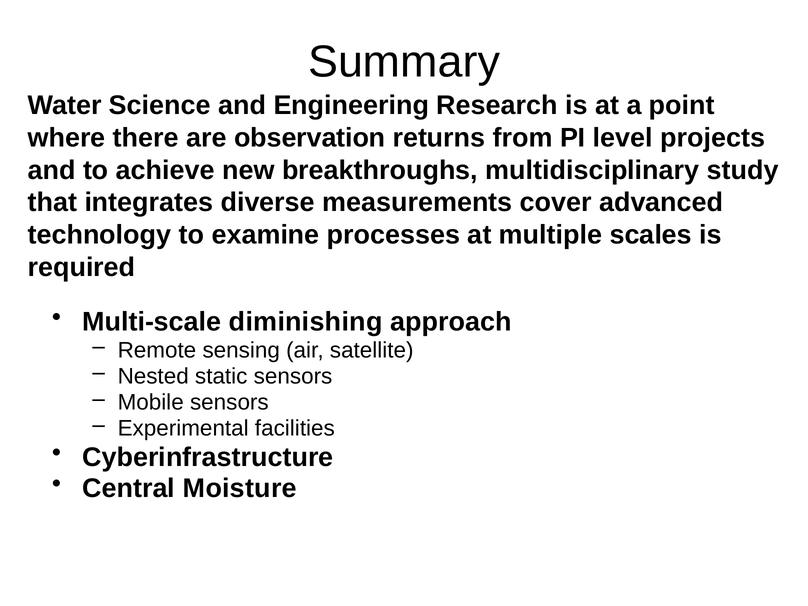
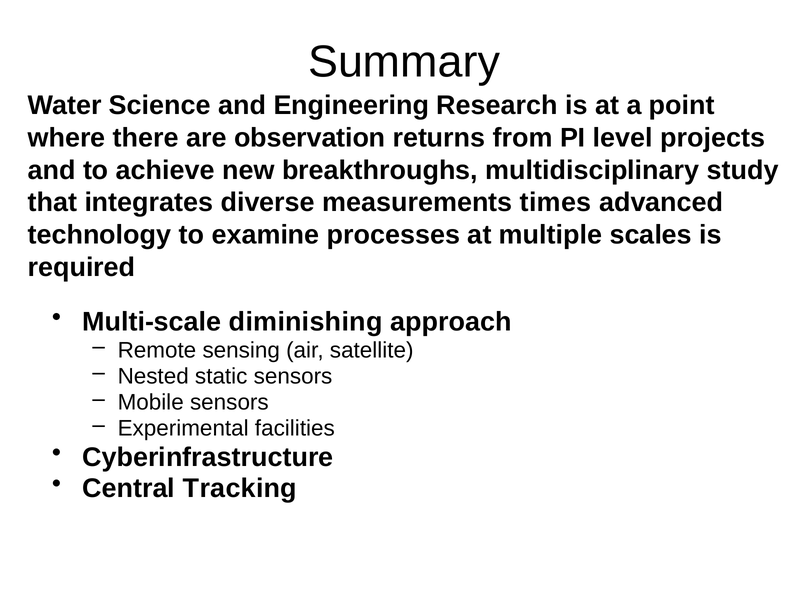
cover: cover -> times
Moisture: Moisture -> Tracking
